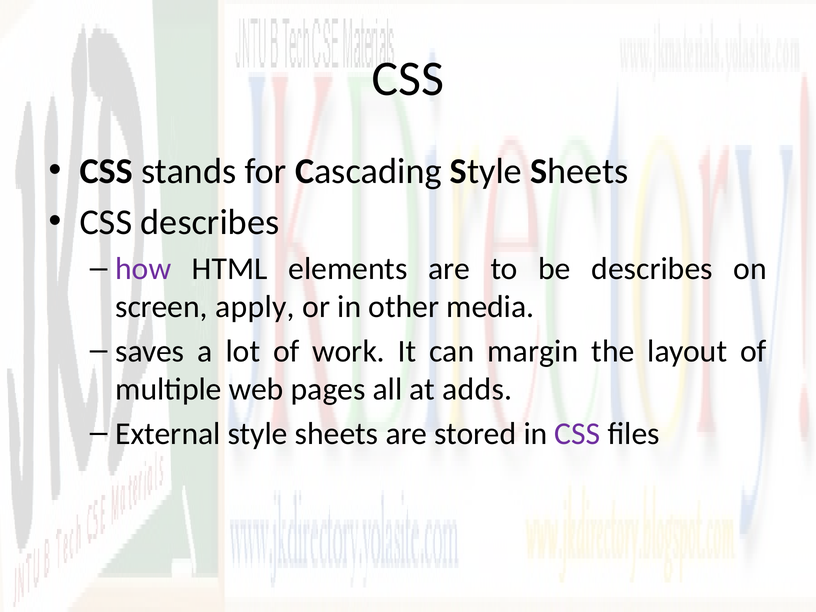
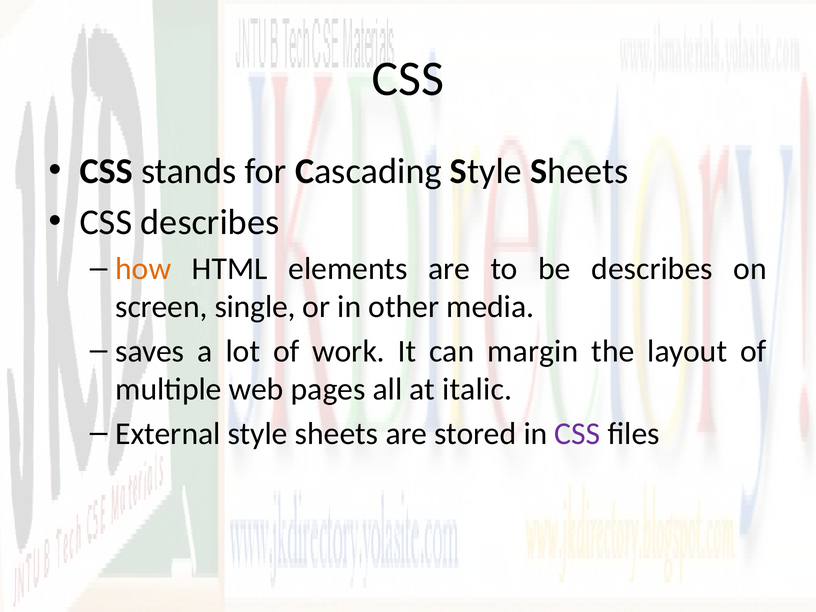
how colour: purple -> orange
apply: apply -> single
adds: adds -> italic
